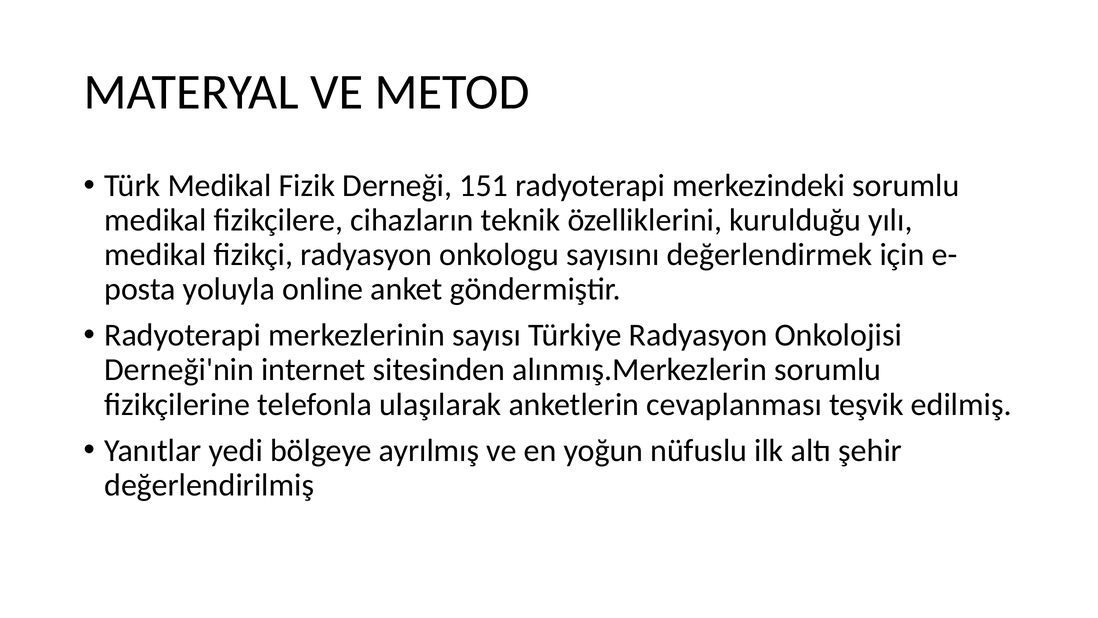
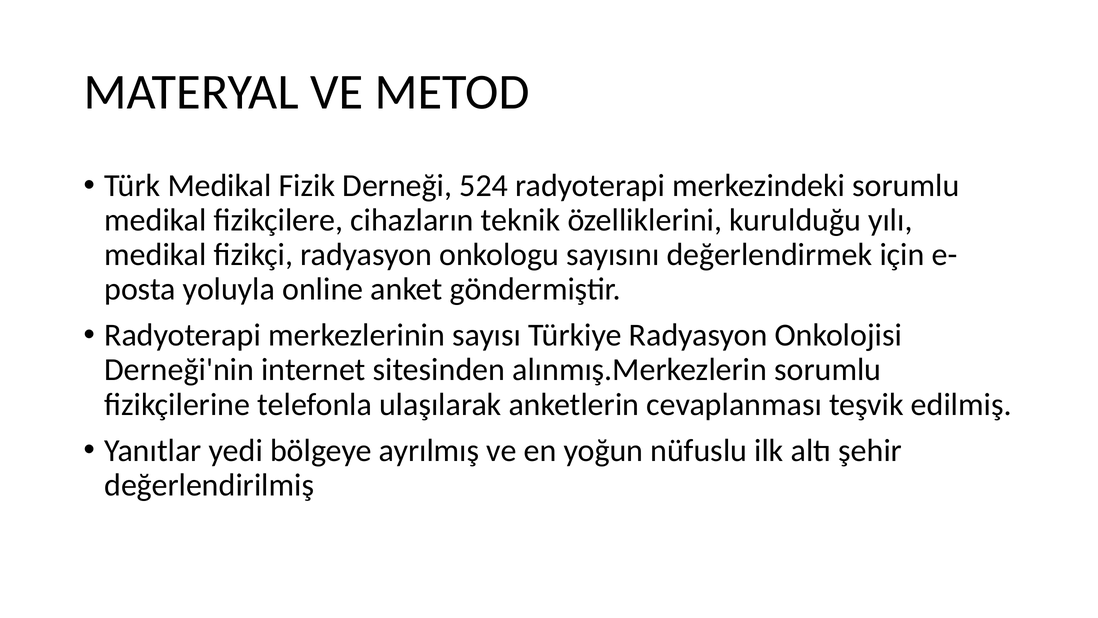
151: 151 -> 524
